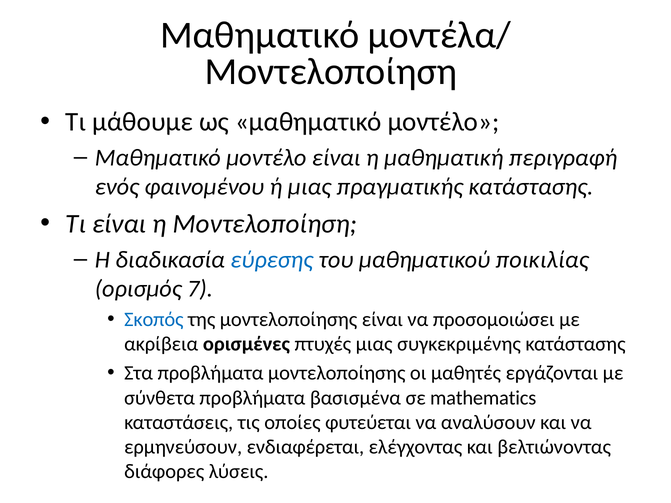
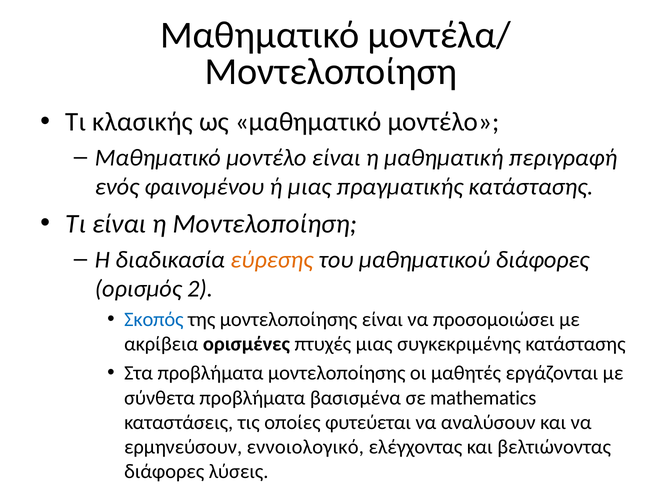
μάθουμε: μάθουμε -> κλασικής
εύρεσης colour: blue -> orange
μαθηματικού ποικιλίας: ποικιλίας -> διάφορες
7: 7 -> 2
ενδιαφέρεται: ενδιαφέρεται -> εννοιολογικό
